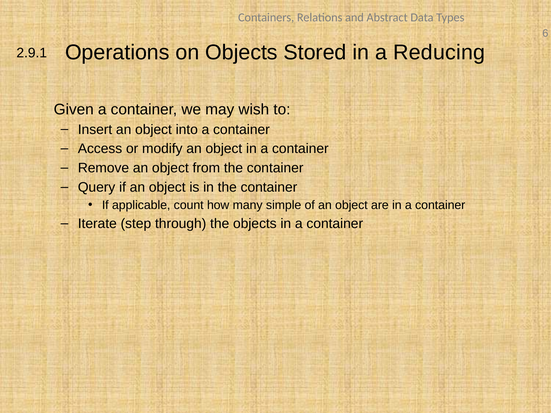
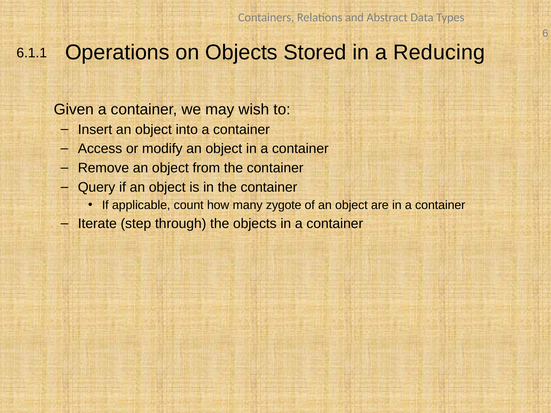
2.9.1: 2.9.1 -> 6.1.1
simple: simple -> zygote
